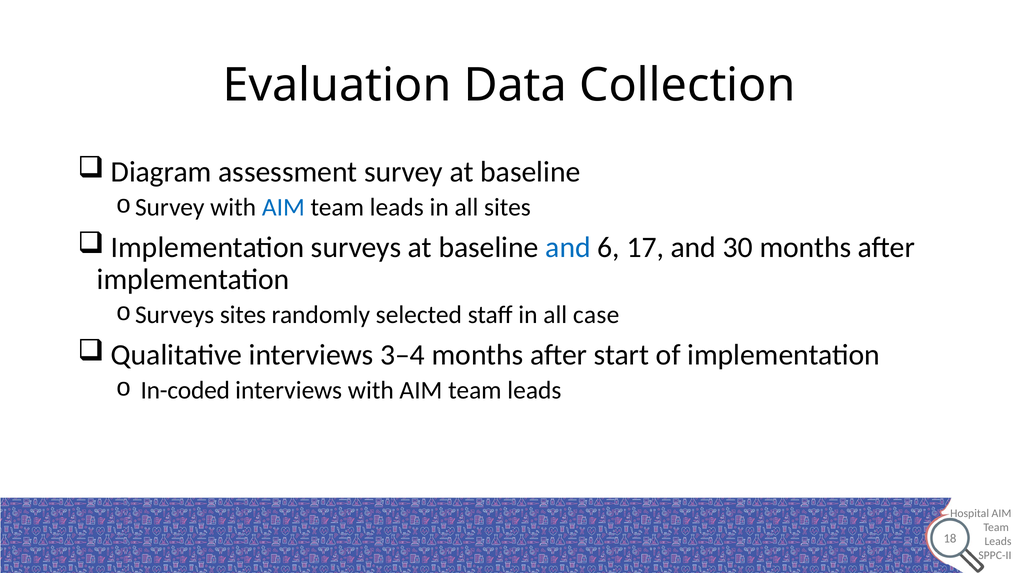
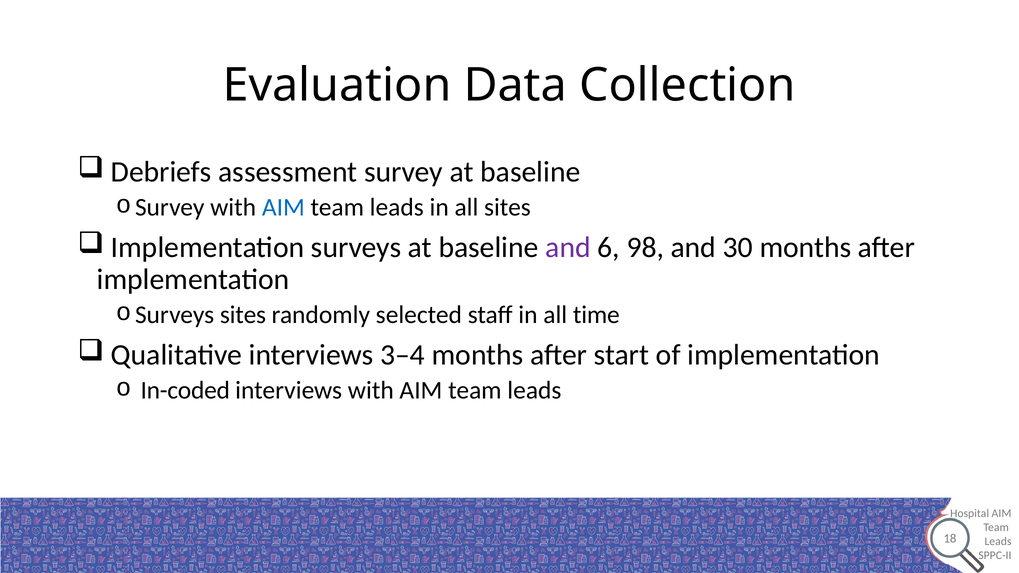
Diagram: Diagram -> Debriefs
and at (568, 248) colour: blue -> purple
17: 17 -> 98
case: case -> time
